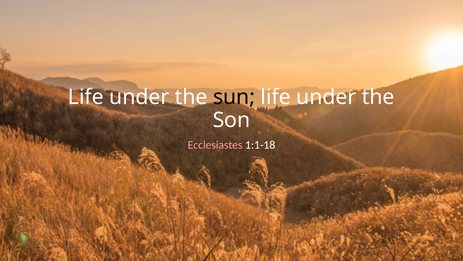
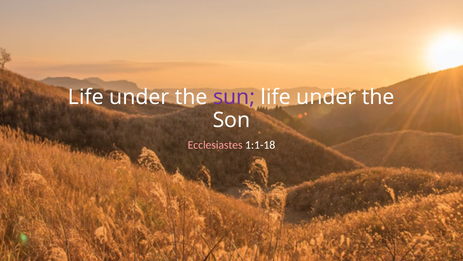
sun colour: black -> purple
